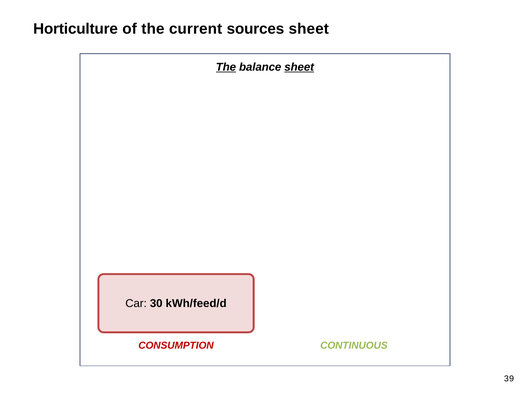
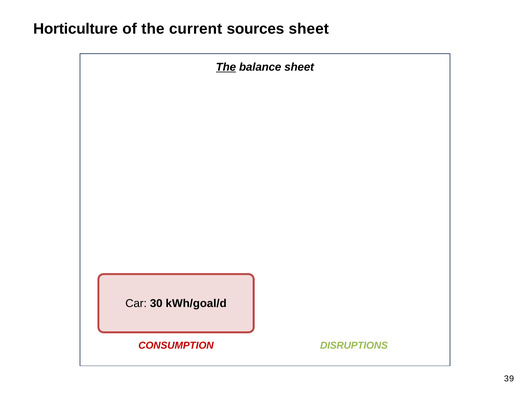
sheet at (299, 67) underline: present -> none
kWh/feed/d: kWh/feed/d -> kWh/goal/d
CONTINUOUS: CONTINUOUS -> DISRUPTIONS
